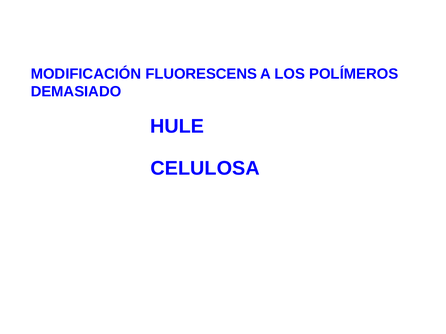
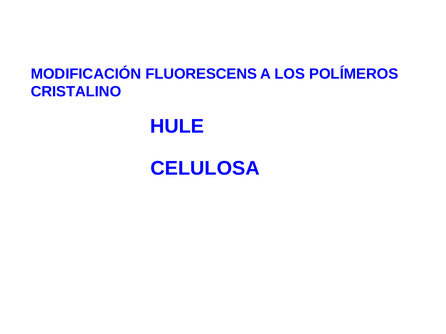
DEMASIADO: DEMASIADO -> CRISTALINO
